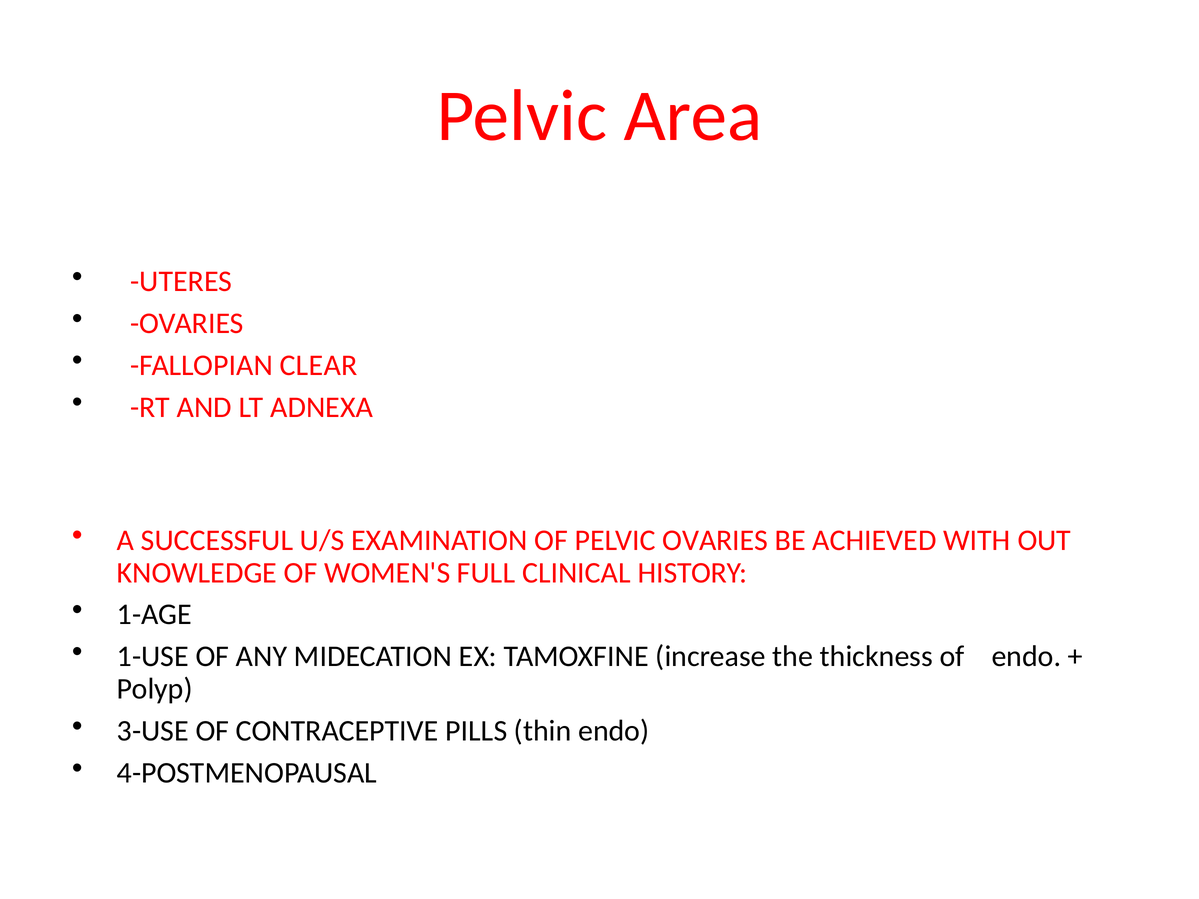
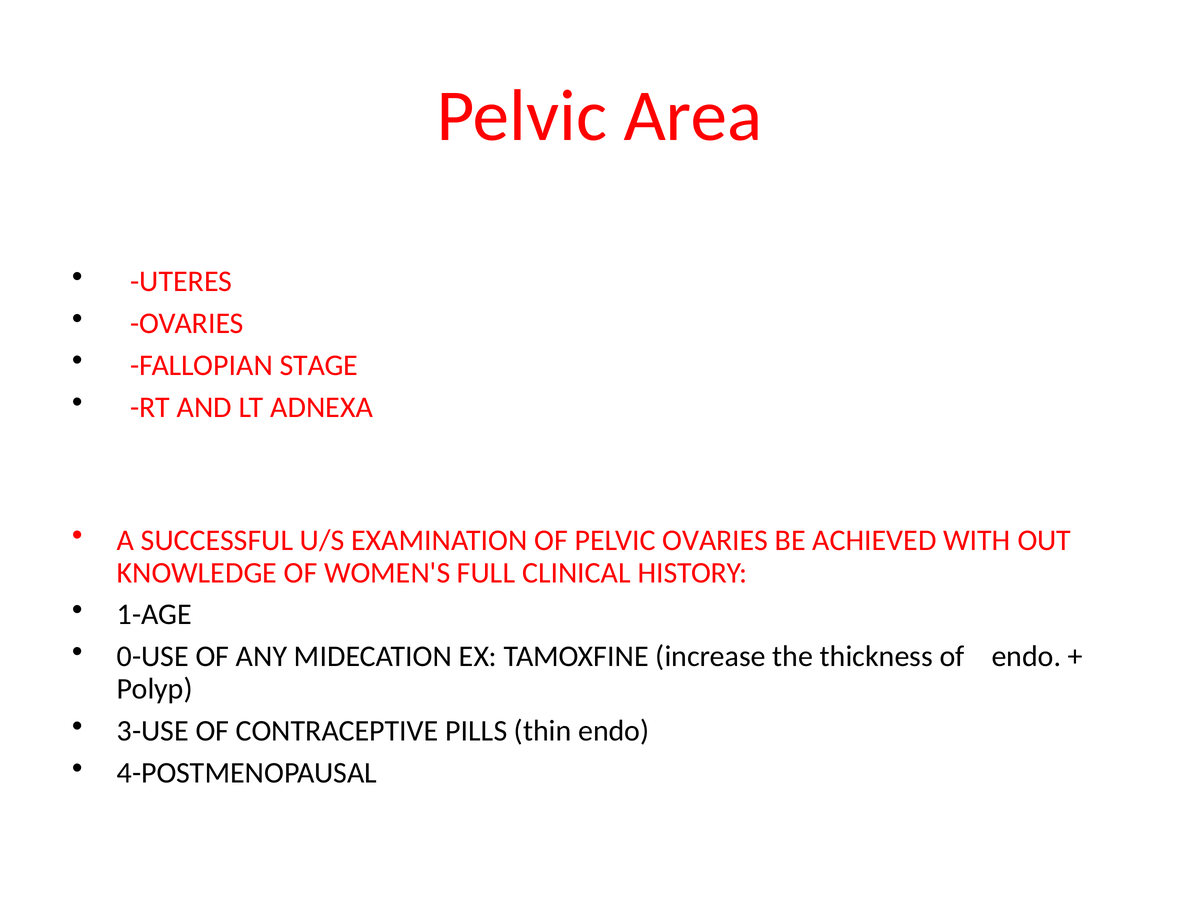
CLEAR: CLEAR -> STAGE
1-USE: 1-USE -> 0-USE
